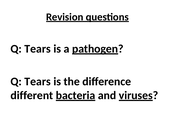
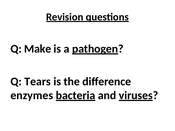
Tears at (38, 49): Tears -> Make
different: different -> enzymes
